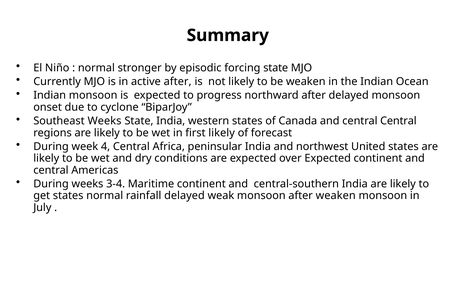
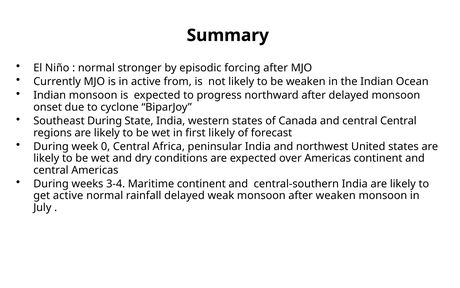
forcing state: state -> after
active after: after -> from
Southeast Weeks: Weeks -> During
4: 4 -> 0
over Expected: Expected -> Americas
get states: states -> active
